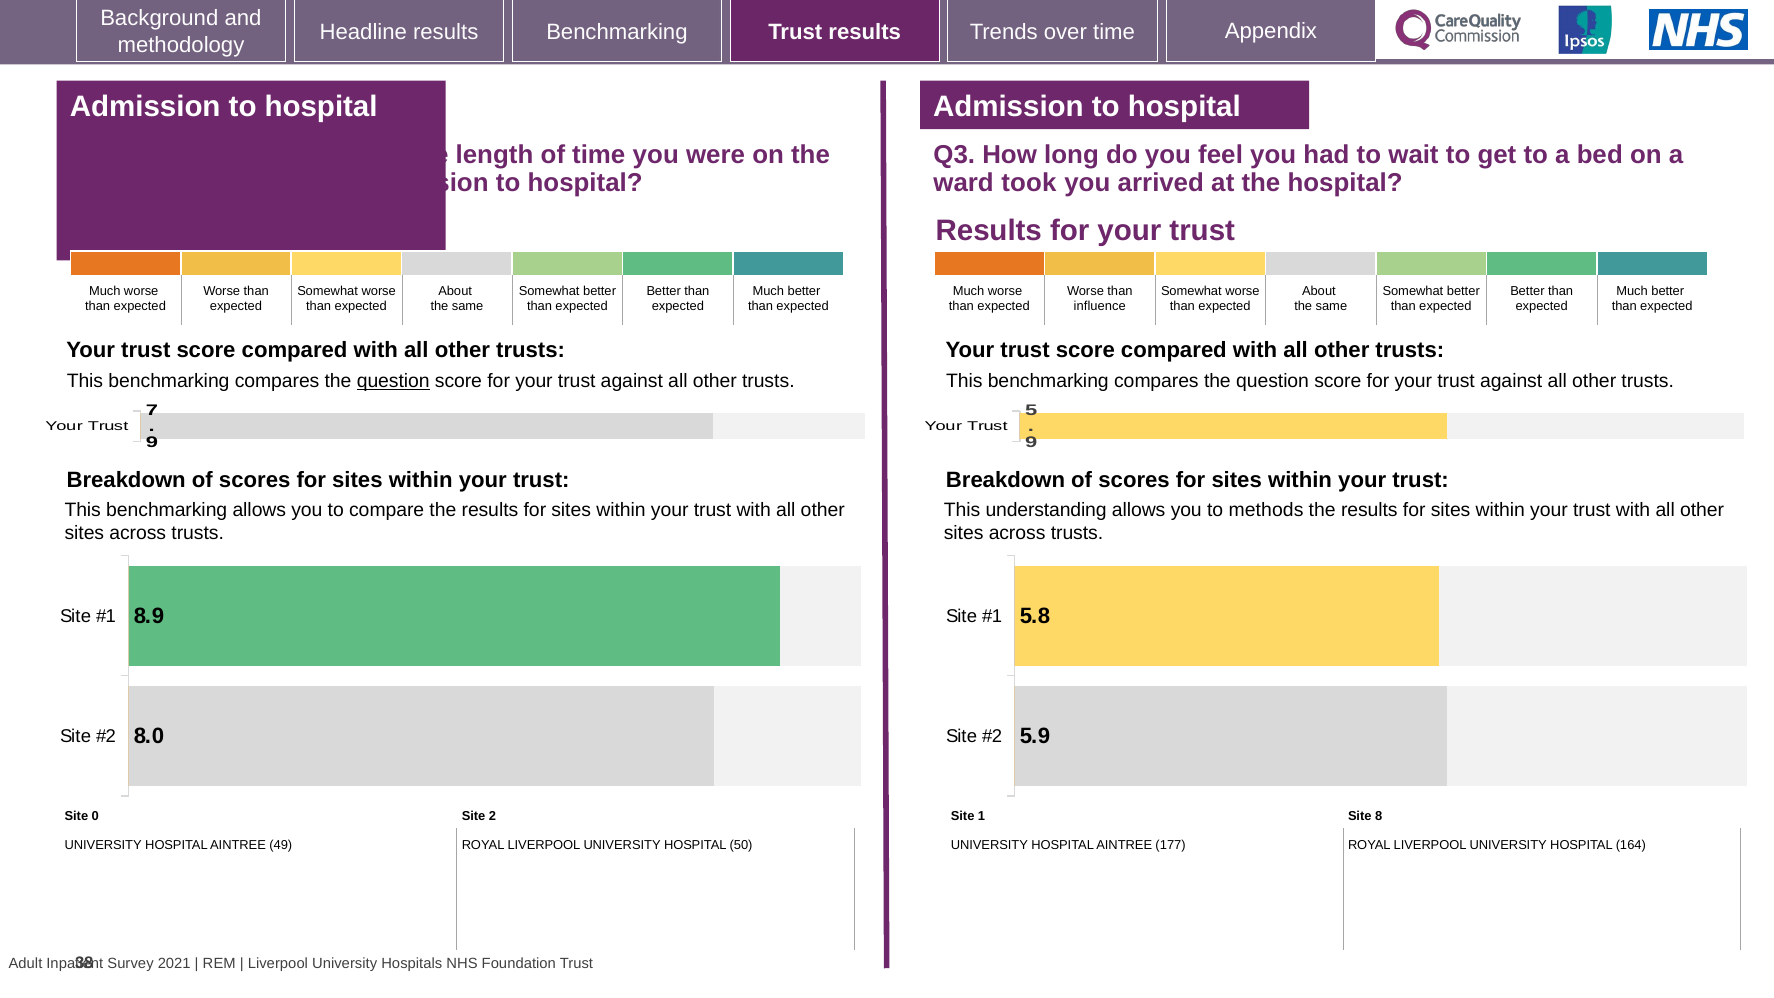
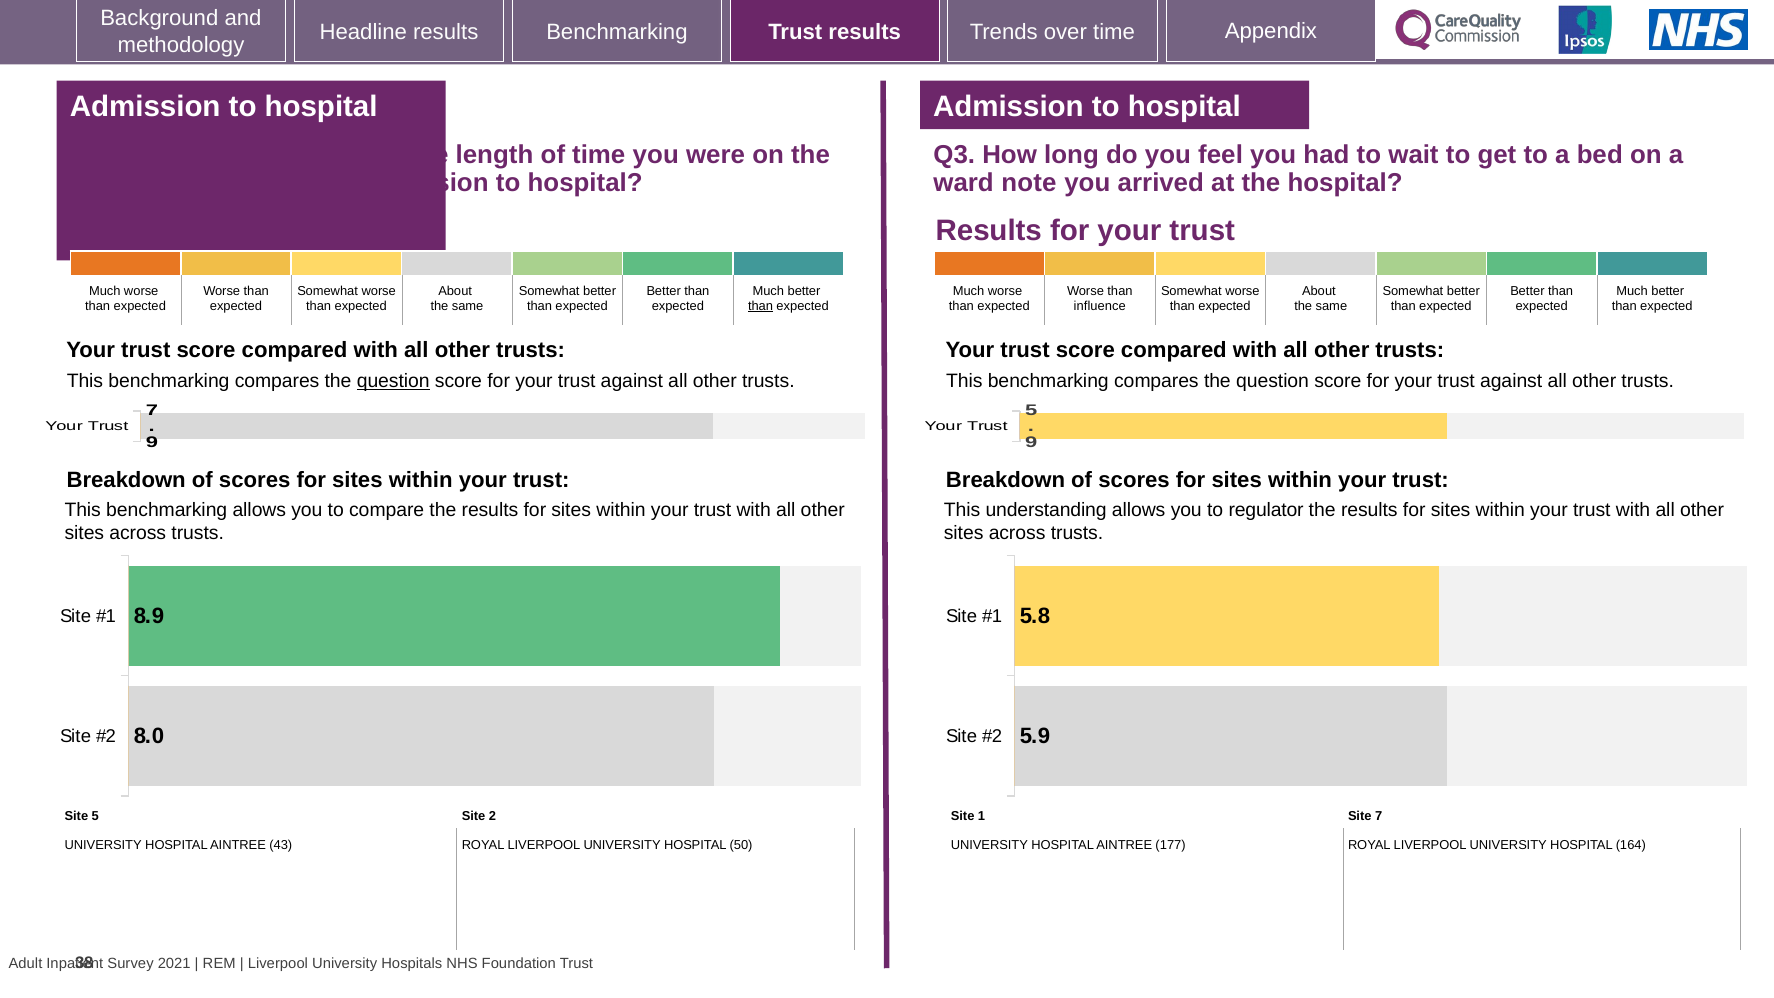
took: took -> note
than at (761, 306) underline: none -> present
methods: methods -> regulator
Site 0: 0 -> 5
Site 8: 8 -> 7
49: 49 -> 43
